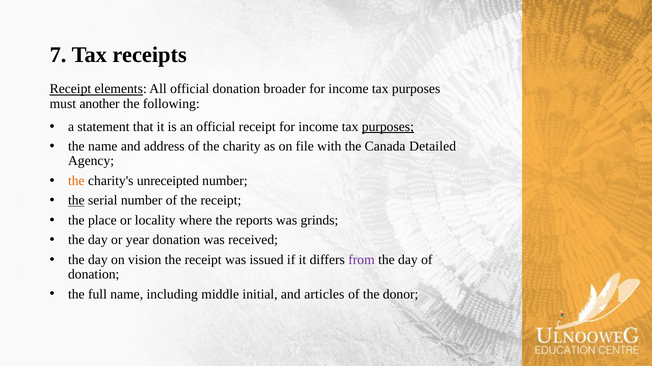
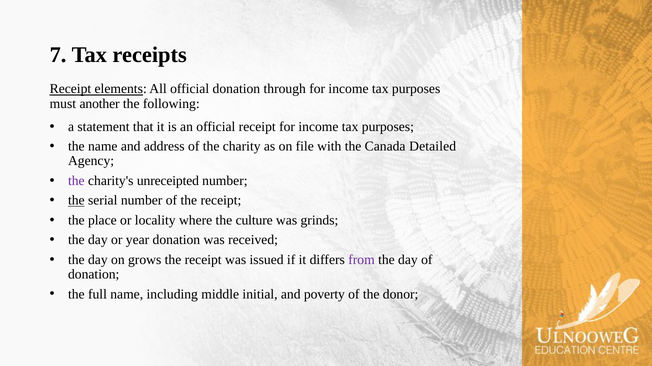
broader: broader -> through
purposes at (388, 127) underline: present -> none
the at (76, 181) colour: orange -> purple
reports: reports -> culture
vision: vision -> grows
articles: articles -> poverty
